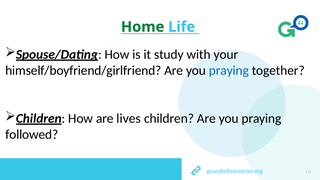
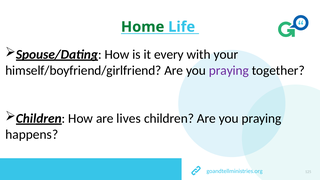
study: study -> every
praying at (229, 70) colour: blue -> purple
followed: followed -> happens
